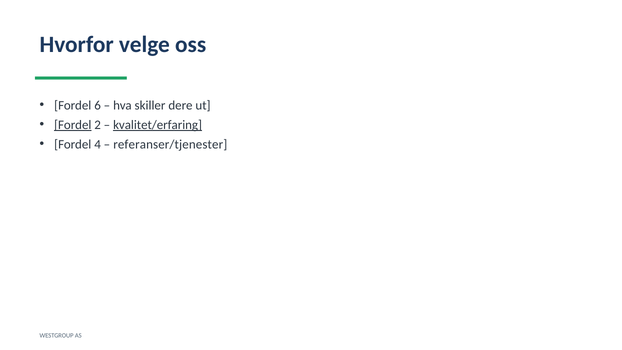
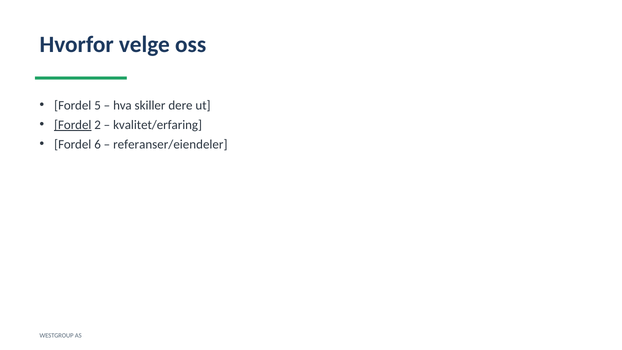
6: 6 -> 5
kvalitet/erfaring underline: present -> none
4: 4 -> 6
referanser/tjenester: referanser/tjenester -> referanser/eiendeler
